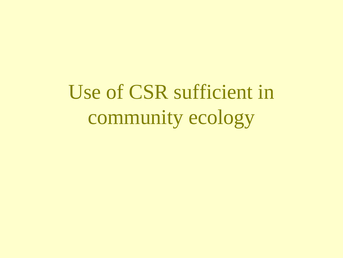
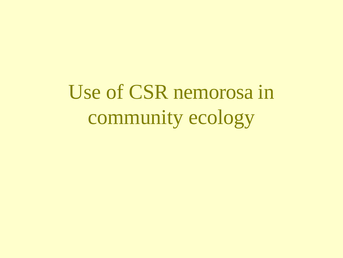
sufficient: sufficient -> nemorosa
